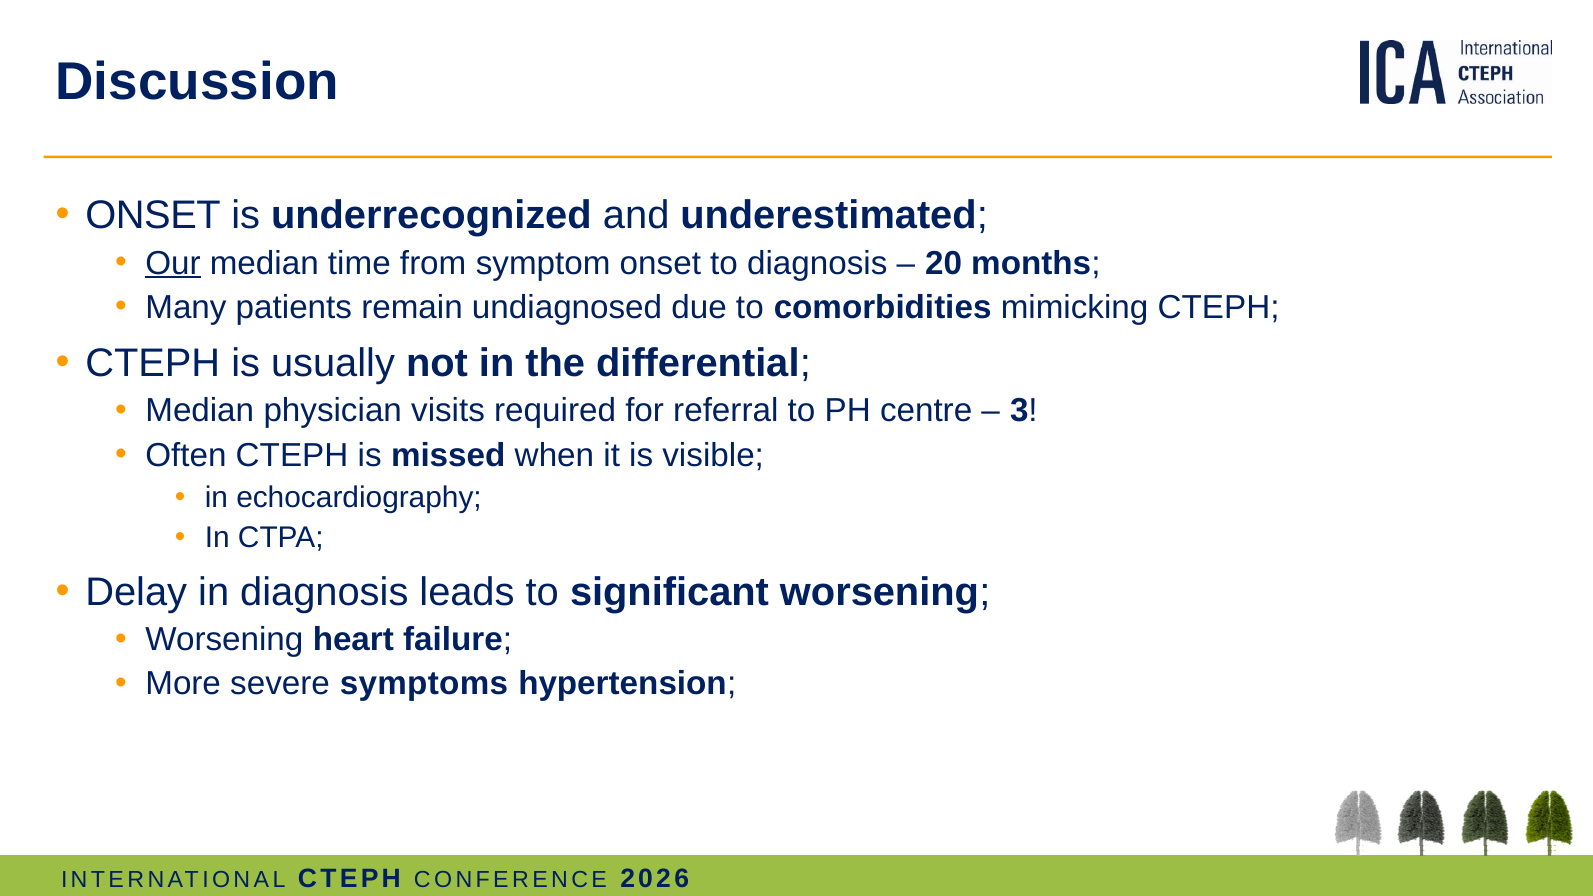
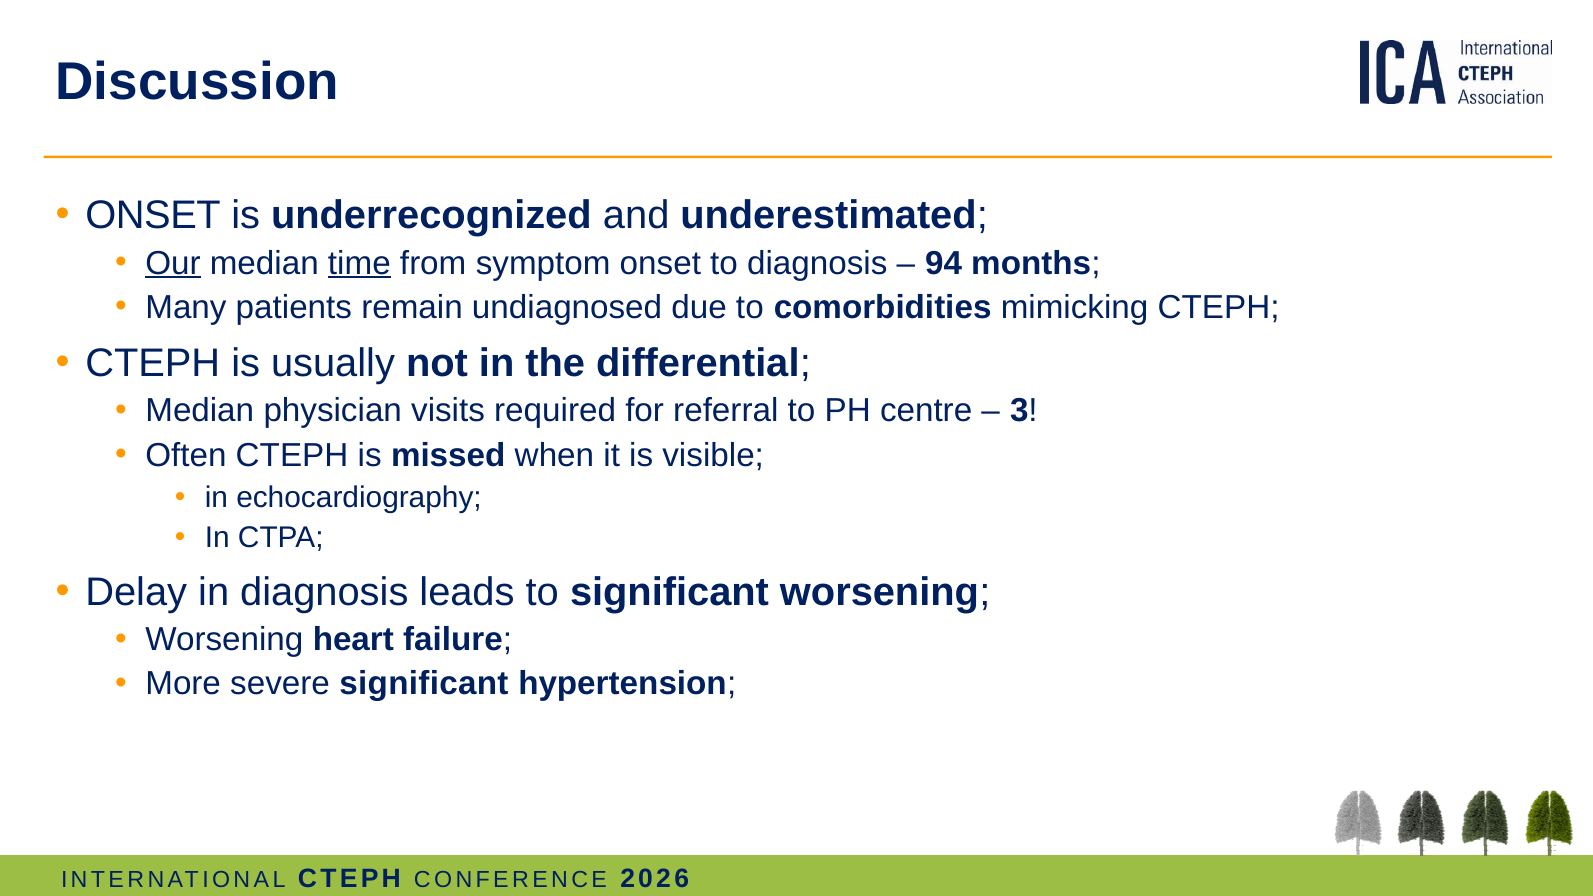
time underline: none -> present
20: 20 -> 94
severe symptoms: symptoms -> significant
